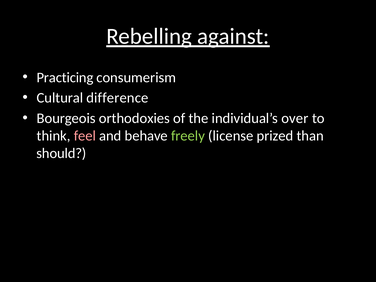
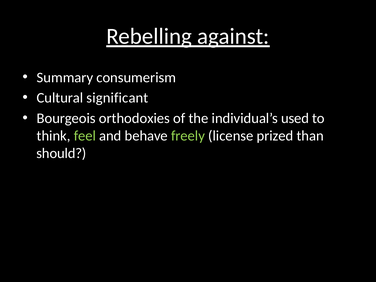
Practicing: Practicing -> Summary
difference: difference -> significant
over: over -> used
feel colour: pink -> light green
